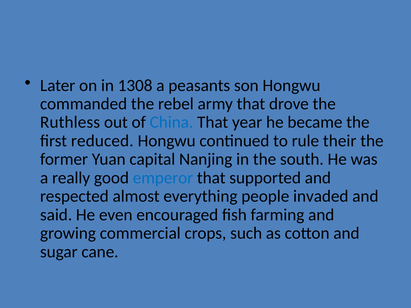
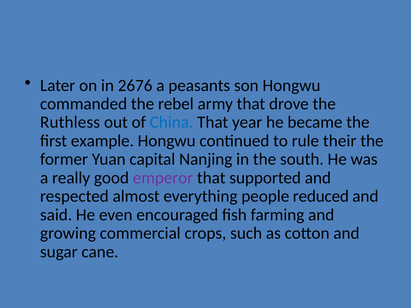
1308: 1308 -> 2676
reduced: reduced -> example
emperor colour: blue -> purple
invaded: invaded -> reduced
